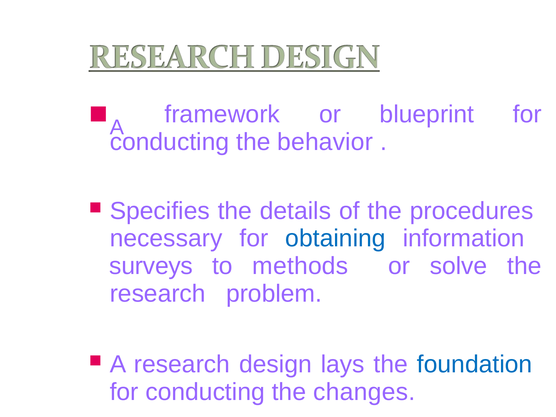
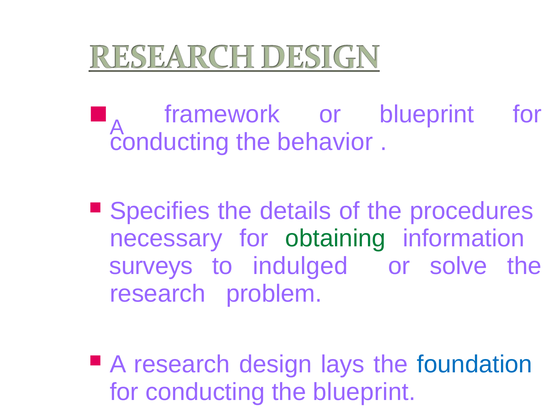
obtaining colour: blue -> green
methods: methods -> indulged
the changes: changes -> blueprint
